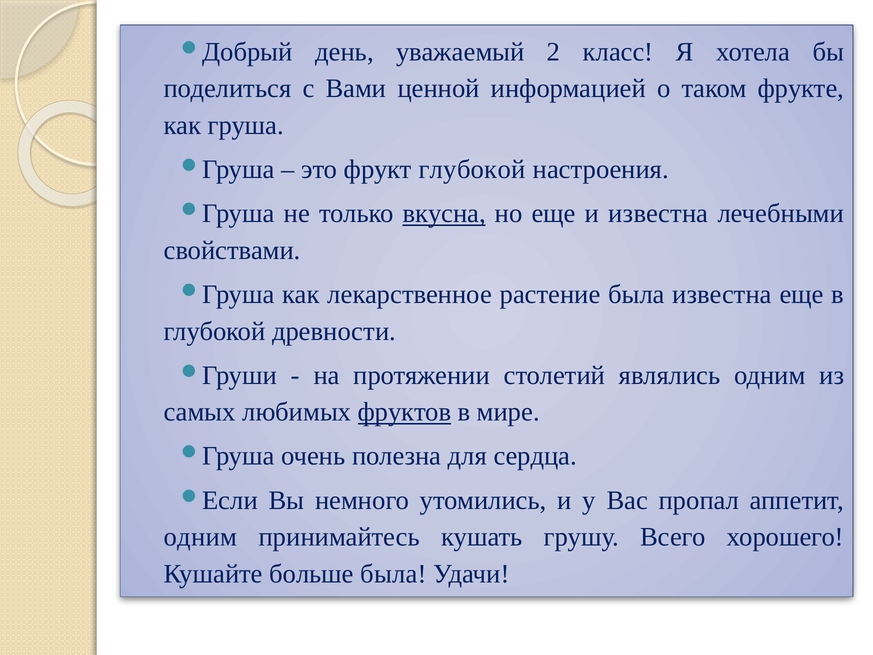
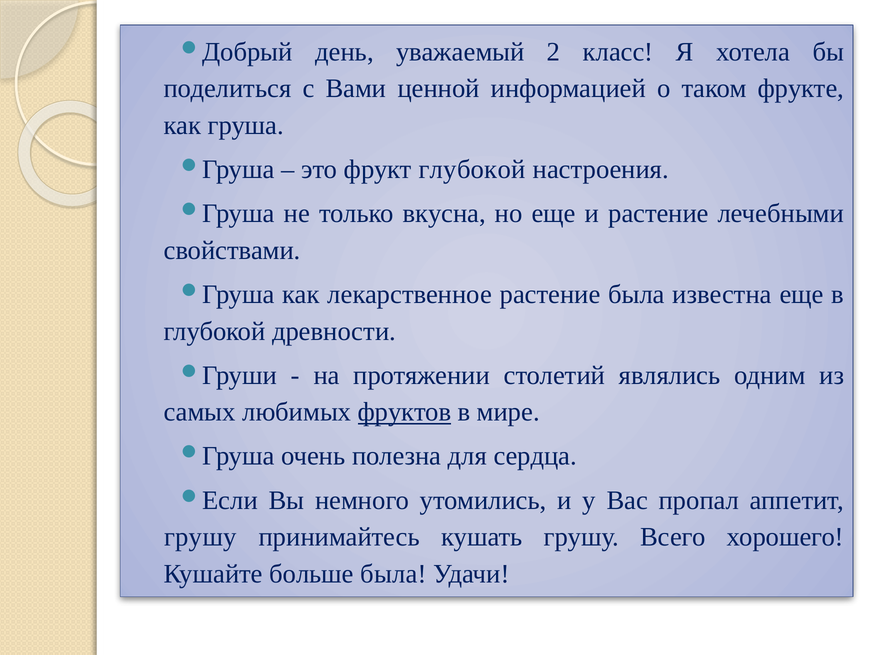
вкусна underline: present -> none
и известна: известна -> растение
одним at (200, 537): одним -> грушу
